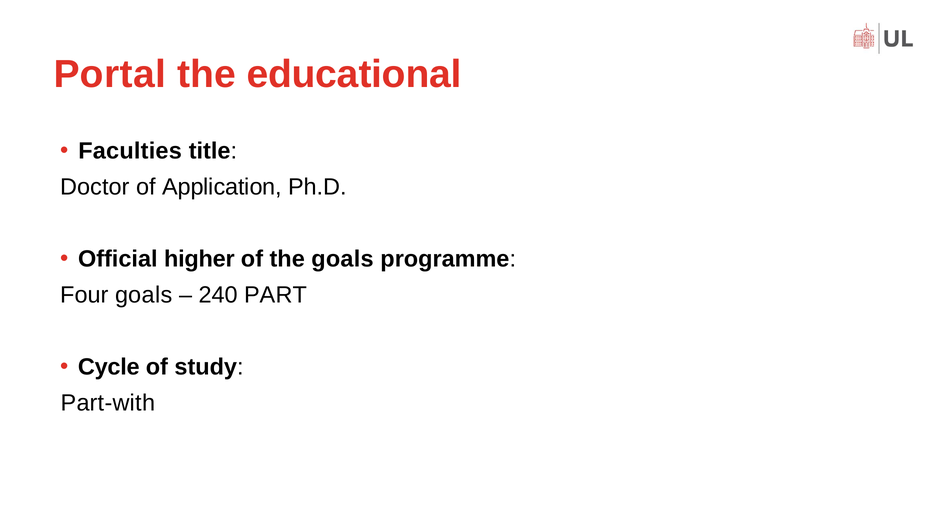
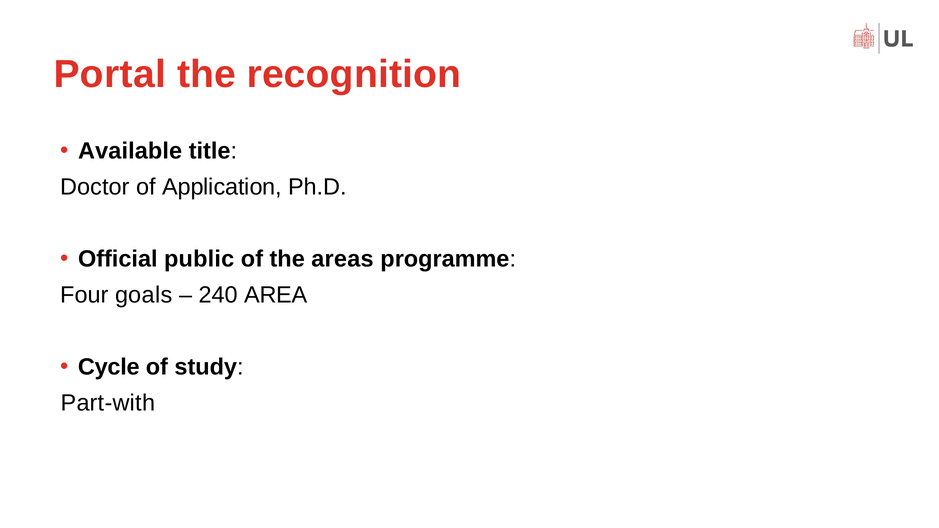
educational: educational -> recognition
Faculties: Faculties -> Available
higher: higher -> public
the goals: goals -> areas
PART: PART -> AREA
